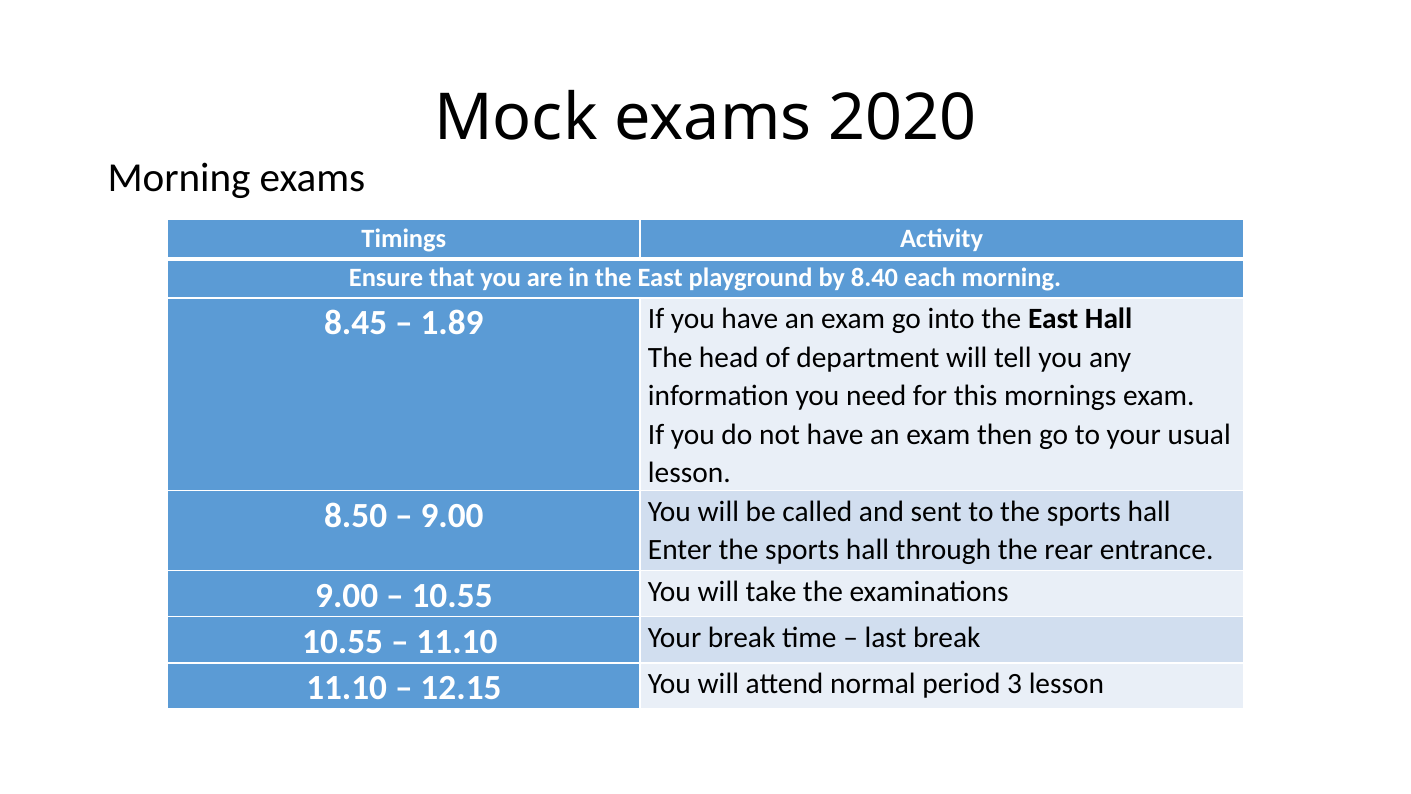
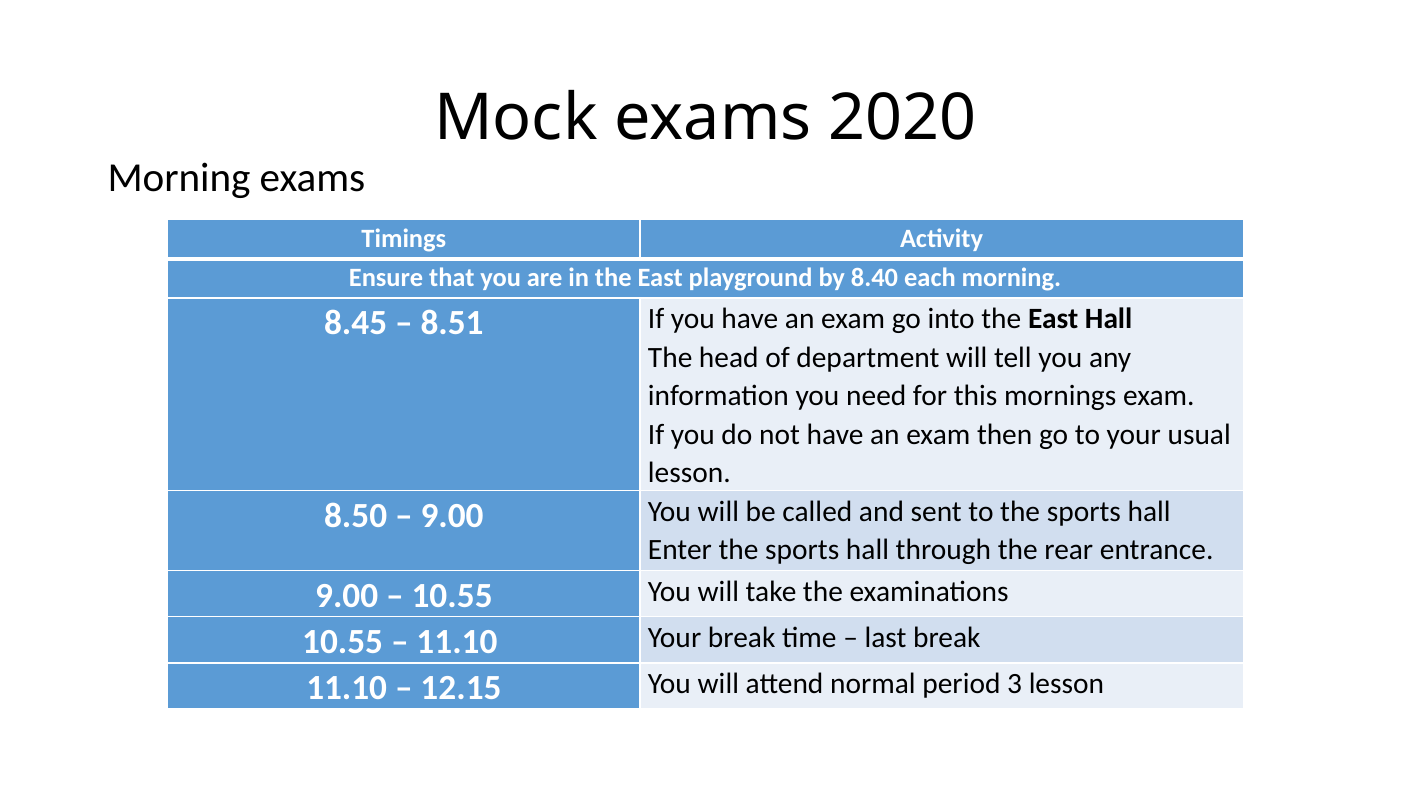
1.89: 1.89 -> 8.51
